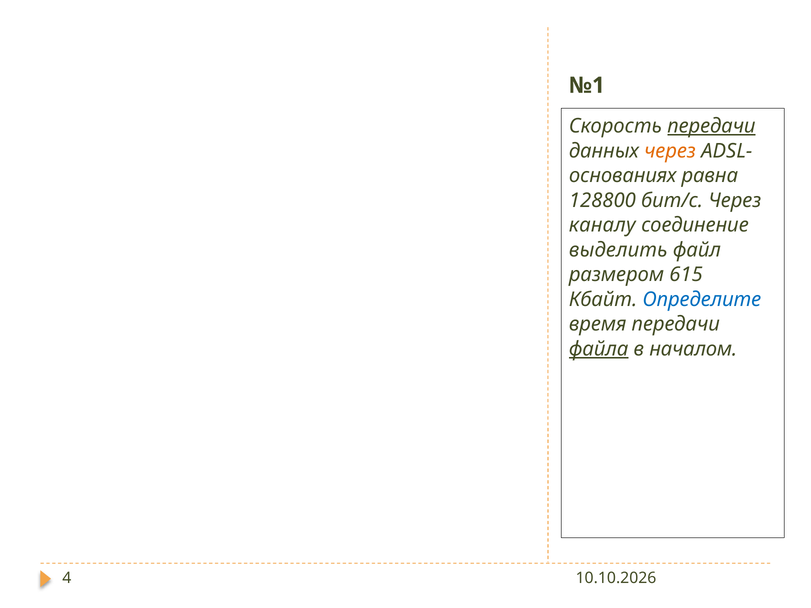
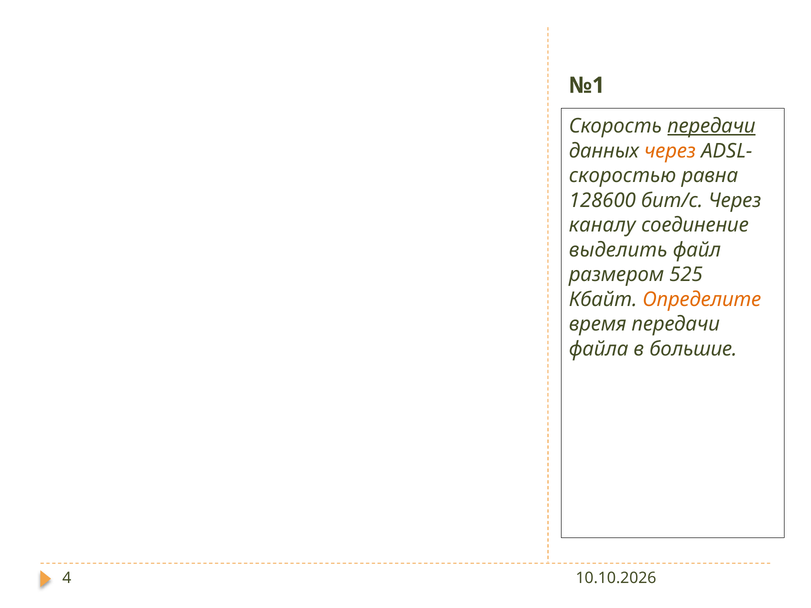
основаниях: основаниях -> скоростью
128800: 128800 -> 128600
615: 615 -> 525
Определите colour: blue -> orange
файла underline: present -> none
началом: началом -> большие
